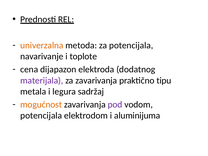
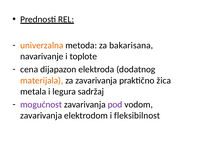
za potencijala: potencijala -> bakarisana
materijala colour: purple -> orange
tipu: tipu -> žica
mogućnost colour: orange -> purple
potencijala at (41, 116): potencijala -> zavarivanja
aluminijuma: aluminijuma -> fleksibilnost
